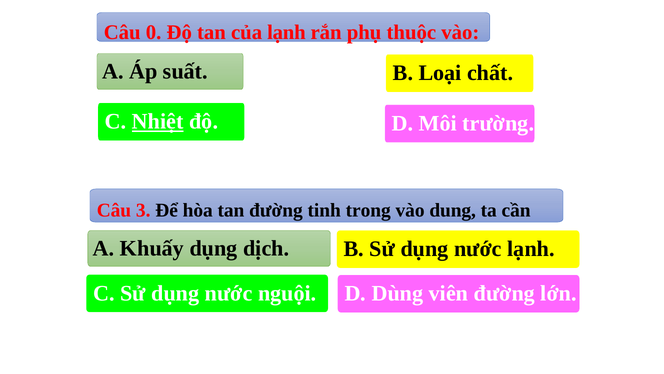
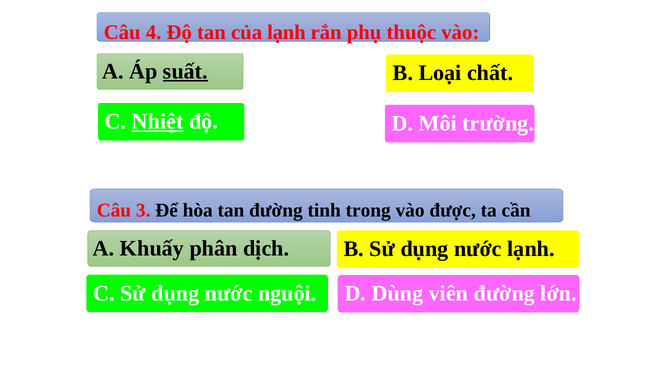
0: 0 -> 4
suất underline: none -> present
dung: dung -> được
Khuấy dụng: dụng -> phân
